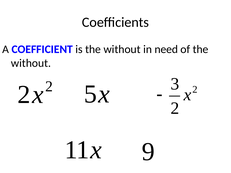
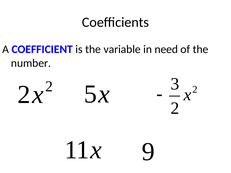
is the without: without -> variable
without at (31, 63): without -> number
